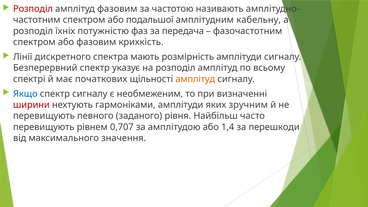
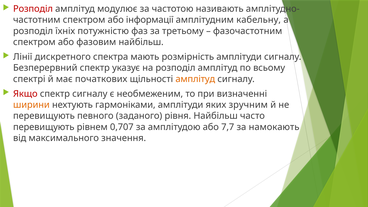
амплітуд фазовим: фазовим -> модулює
подальшої: подальшої -> інформації
передача: передача -> третьому
фазовим крихкість: крихкість -> найбільш
Якщо colour: blue -> red
ширини colour: red -> orange
1,4: 1,4 -> 7,7
перешкоди: перешкоди -> намокають
